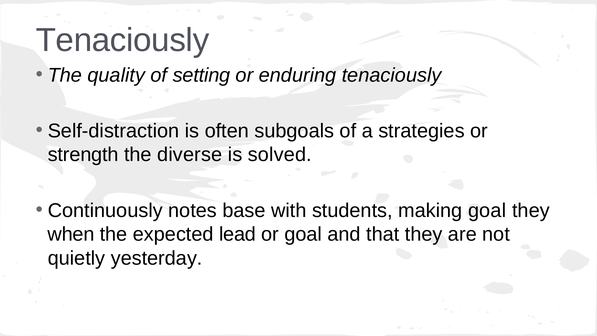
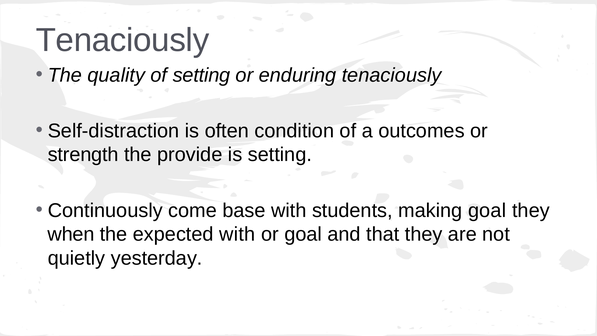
subgoals: subgoals -> condition
strategies: strategies -> outcomes
diverse: diverse -> provide
is solved: solved -> setting
notes: notes -> come
expected lead: lead -> with
